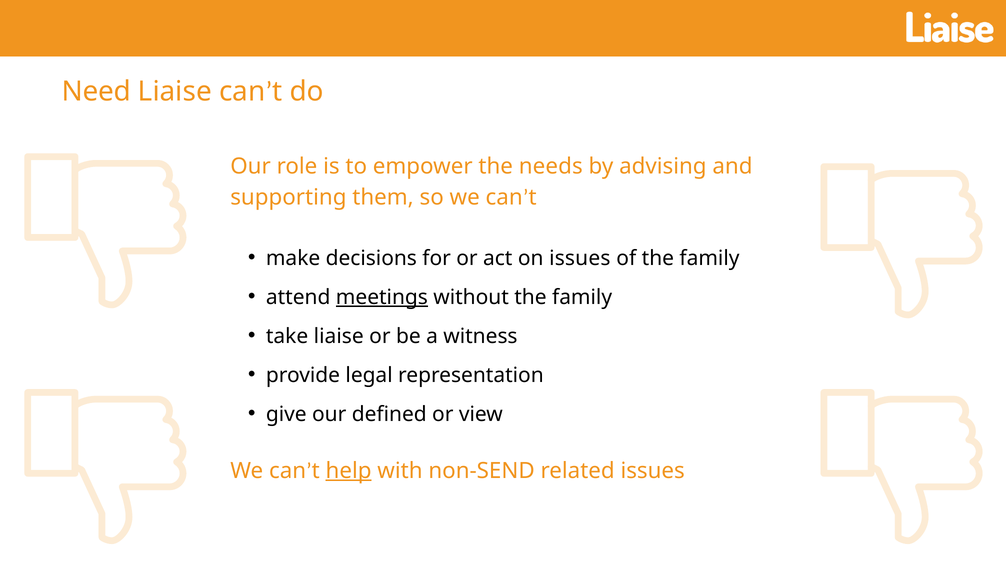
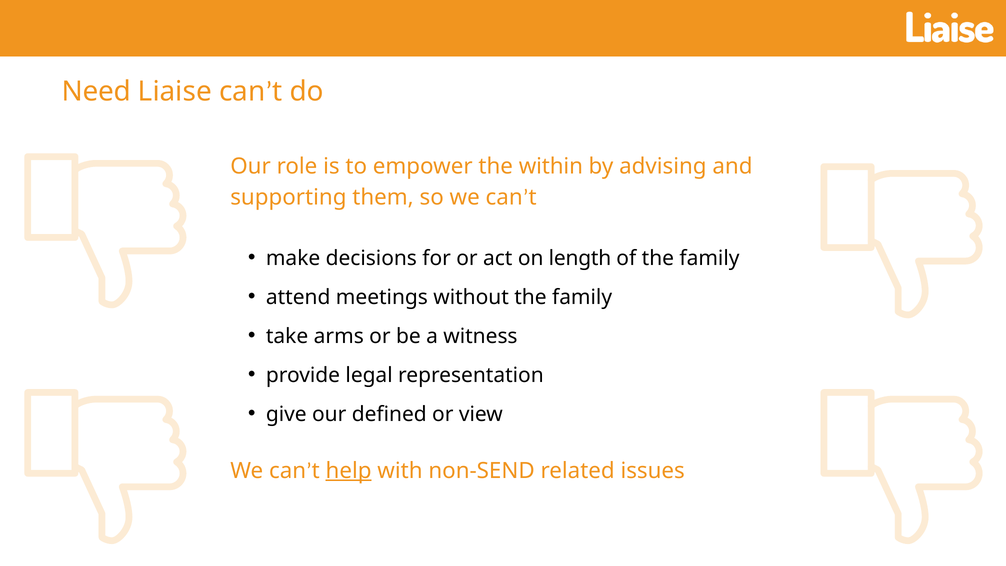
needs: needs -> within
on issues: issues -> length
meetings underline: present -> none
take liaise: liaise -> arms
